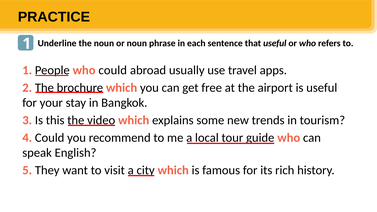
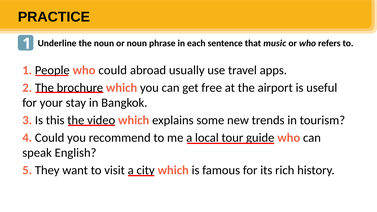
that useful: useful -> music
